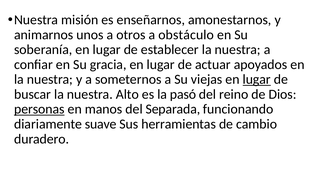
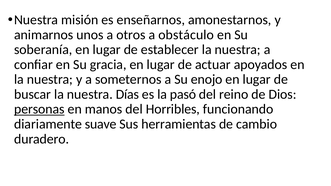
viejas: viejas -> enojo
lugar at (257, 80) underline: present -> none
Alto: Alto -> Días
Separada: Separada -> Horribles
